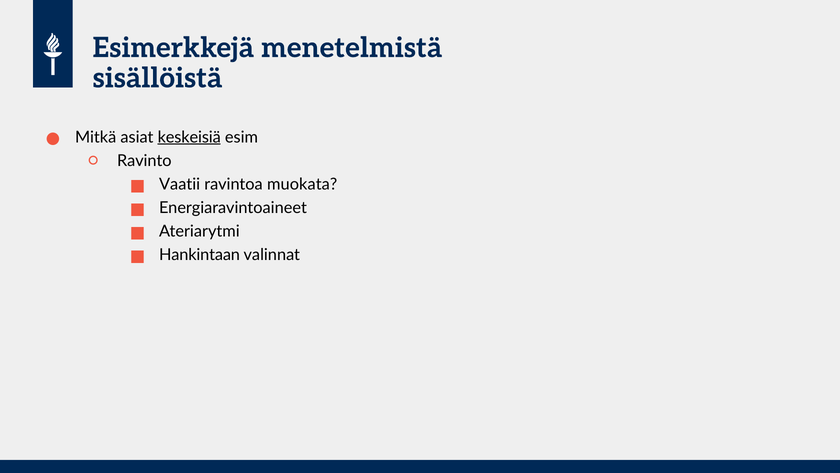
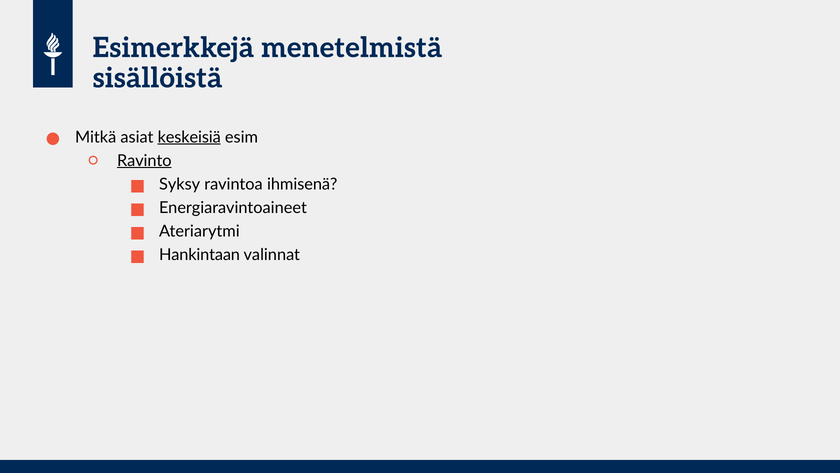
Ravinto underline: none -> present
Vaatii: Vaatii -> Syksy
muokata: muokata -> ihmisenä
